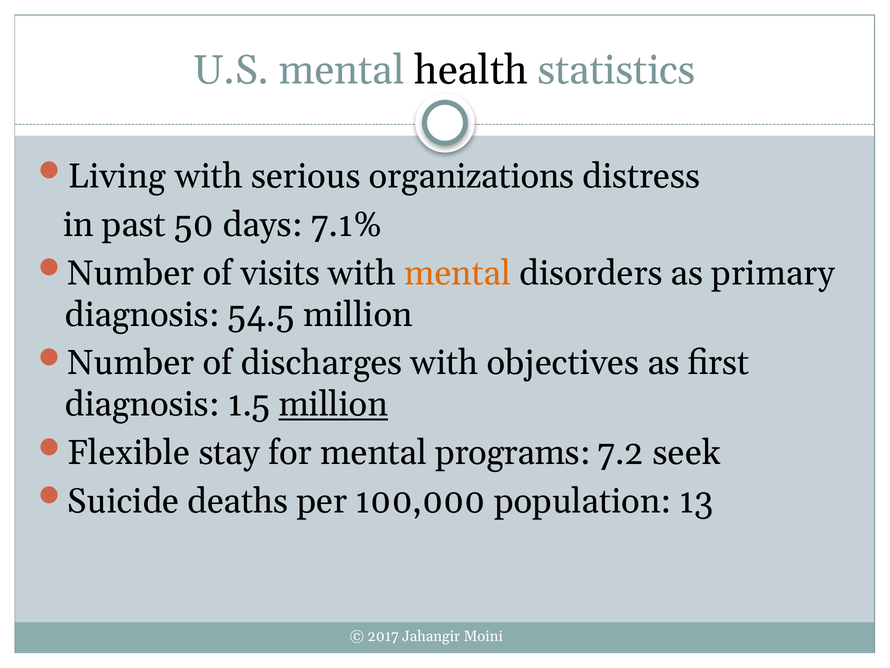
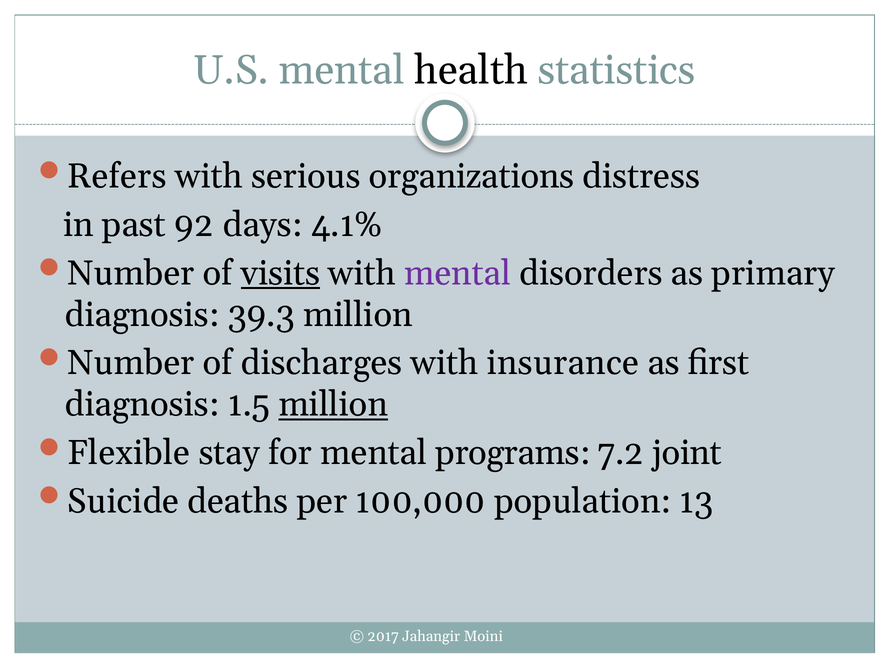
Living: Living -> Refers
50: 50 -> 92
7.1%: 7.1% -> 4.1%
visits underline: none -> present
mental at (458, 273) colour: orange -> purple
54.5: 54.5 -> 39.3
objectives: objectives -> insurance
seek: seek -> joint
